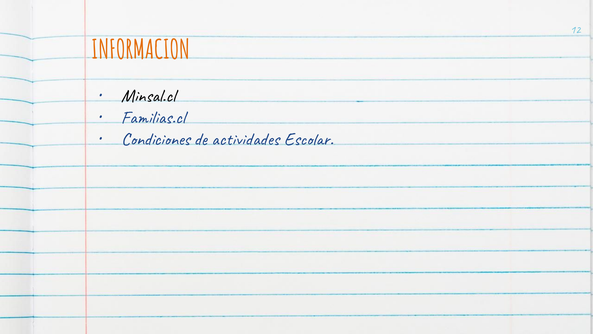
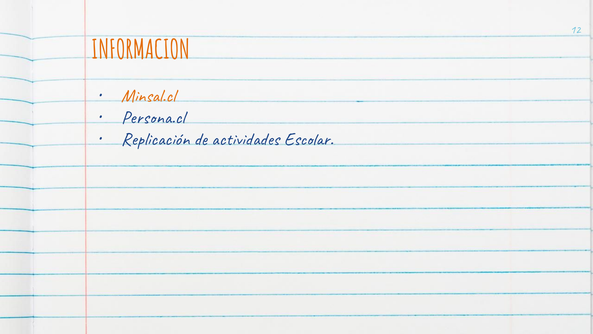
Minsal.cl colour: black -> orange
Familias.cl: Familias.cl -> Persona.cl
Condiciones: Condiciones -> Replicación
